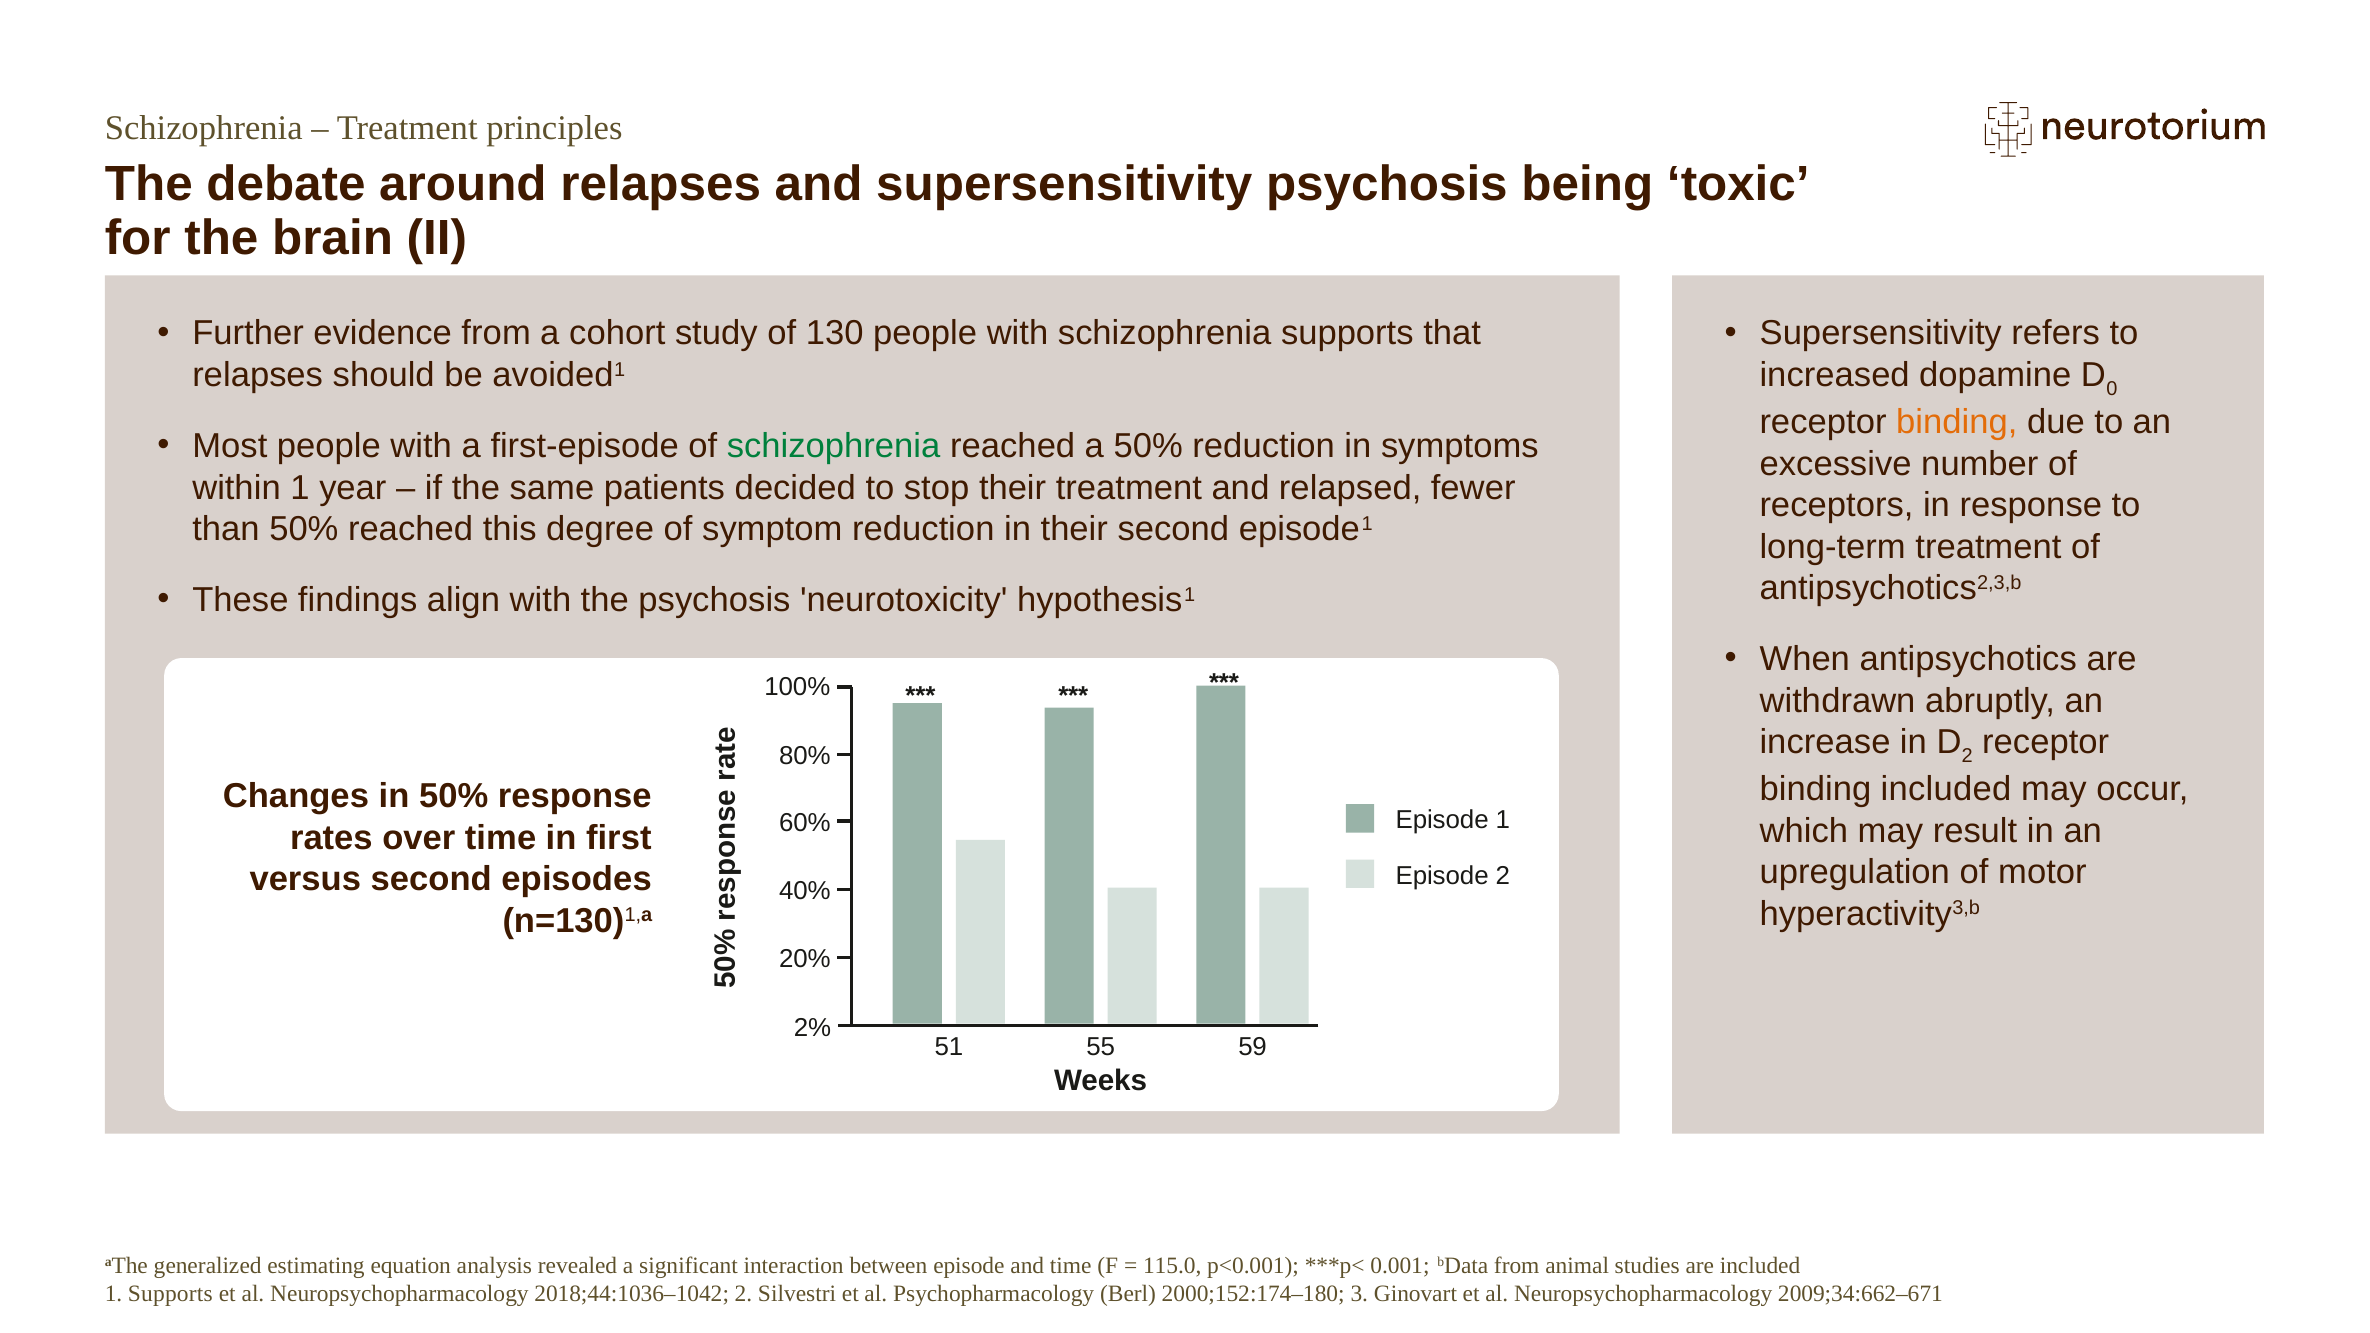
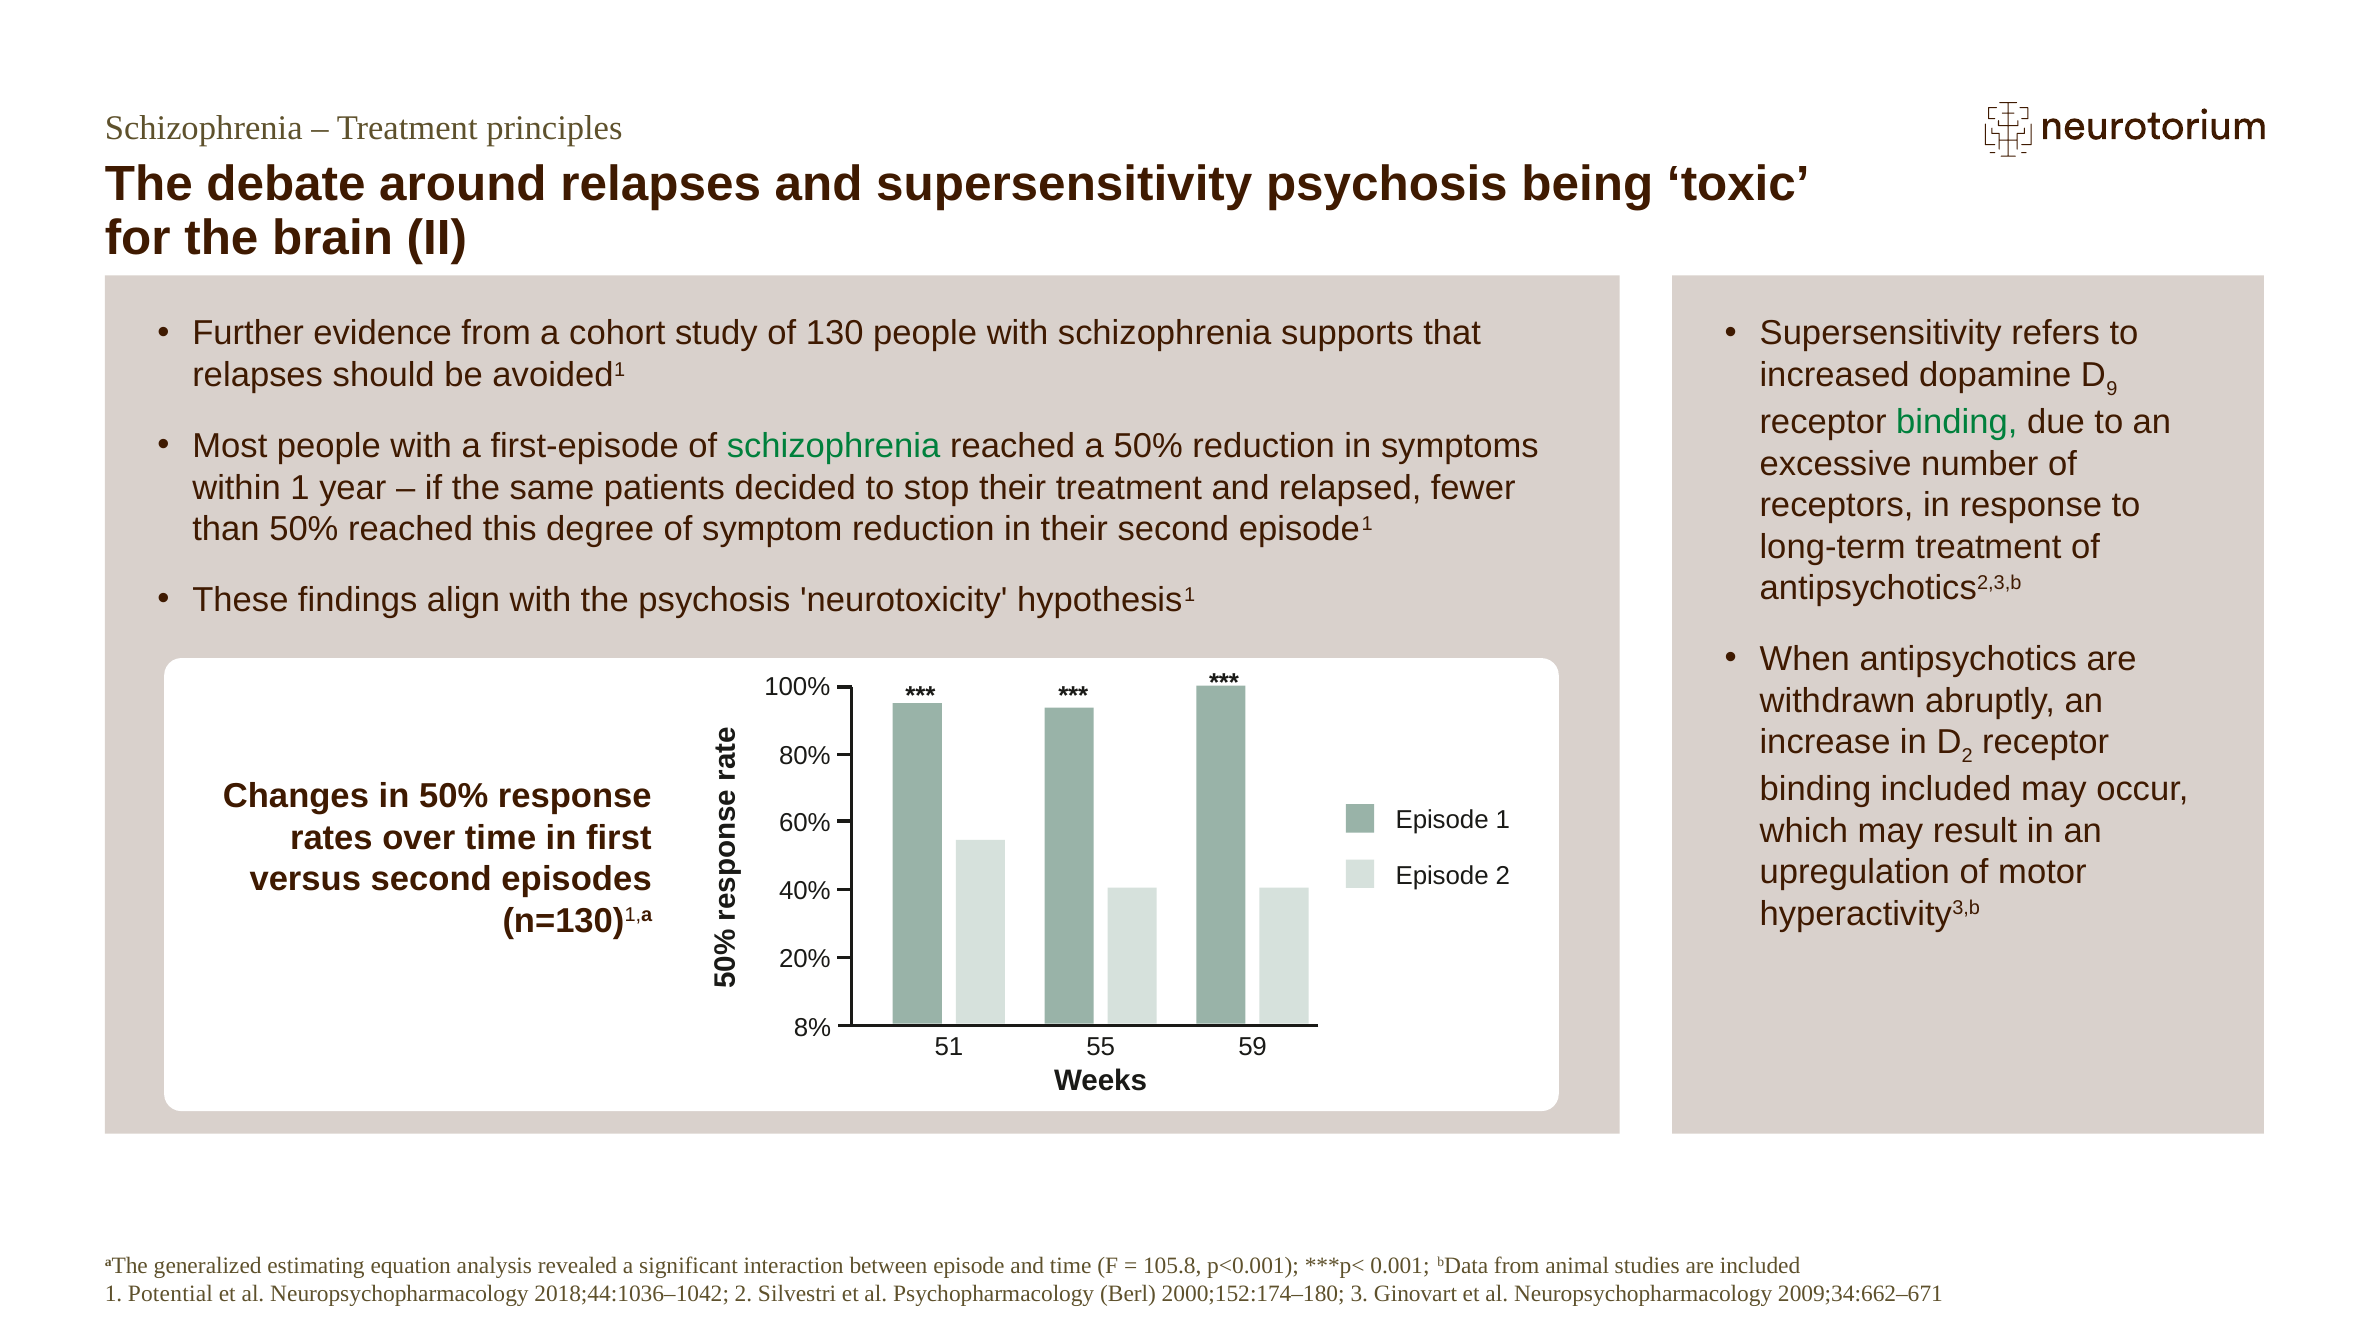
0 at (2112, 389): 0 -> 9
binding at (1957, 422) colour: orange -> green
2%: 2% -> 8%
115.0: 115.0 -> 105.8
1 Supports: Supports -> Potential
